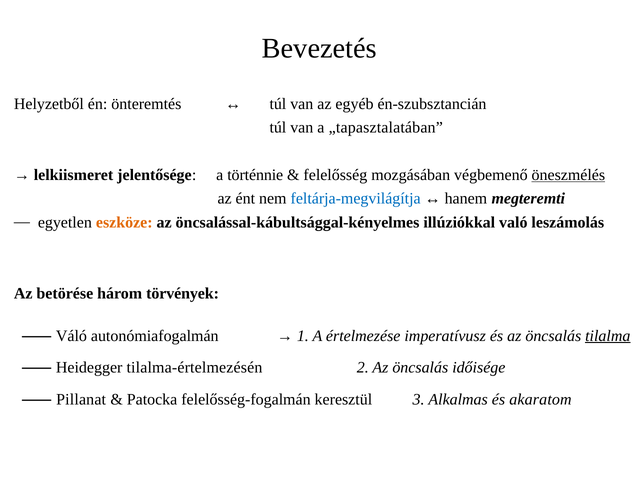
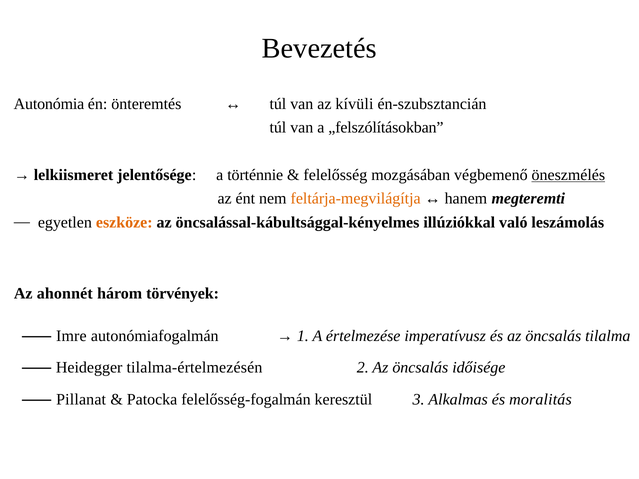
Helyzetből: Helyzetből -> Autonómia
egyéb: egyéb -> kívüli
„tapasztalatában: „tapasztalatában -> „felszólításokban
feltárja-megvilágítja colour: blue -> orange
betörése: betörése -> ahonnét
Váló: Váló -> Imre
tilalma underline: present -> none
akaratom: akaratom -> moralitás
